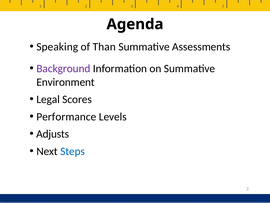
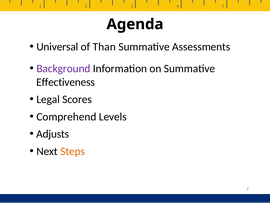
Speaking: Speaking -> Universal
Environment: Environment -> Effectiveness
Performance: Performance -> Comprehend
Steps colour: blue -> orange
